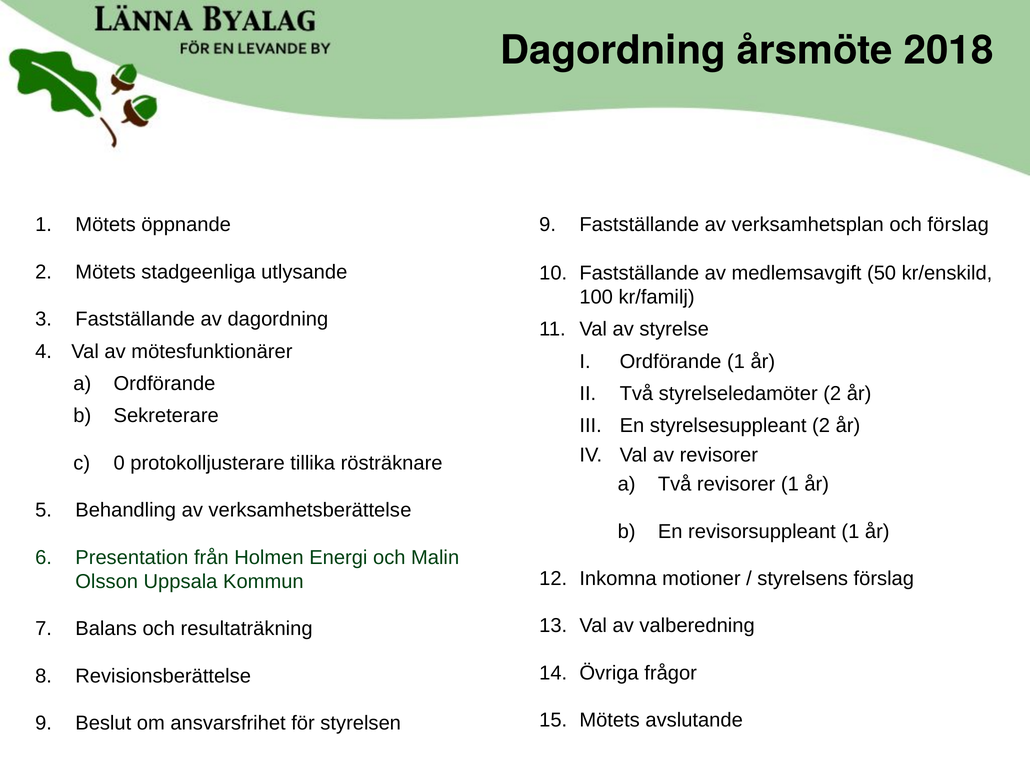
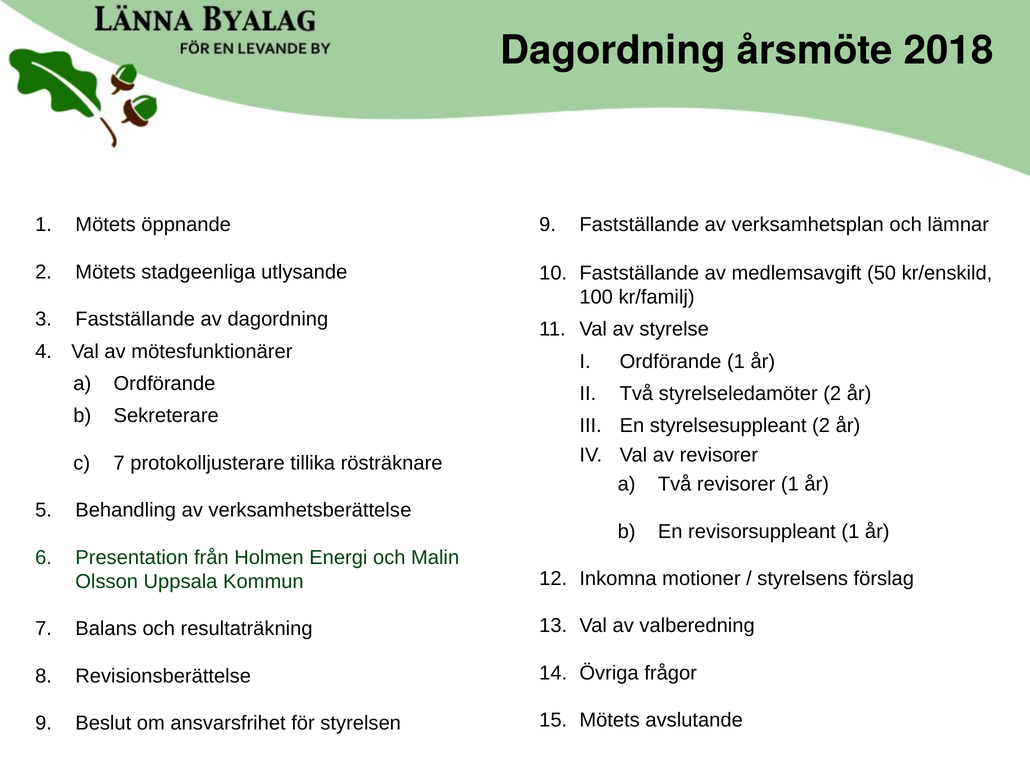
och förslag: förslag -> lämnar
0 at (119, 463): 0 -> 7
